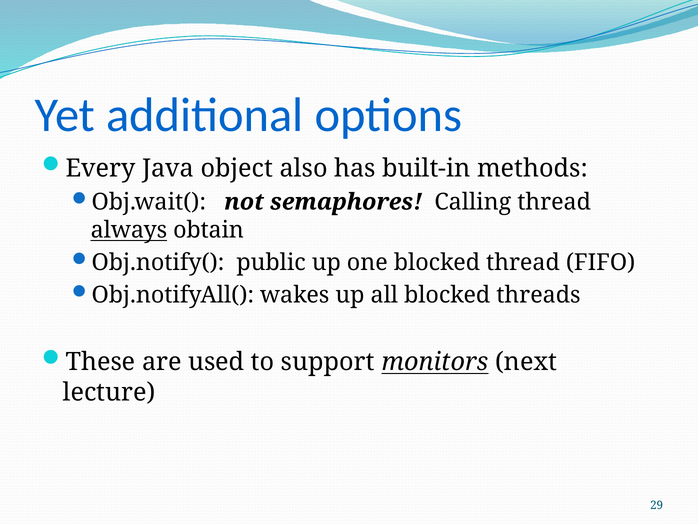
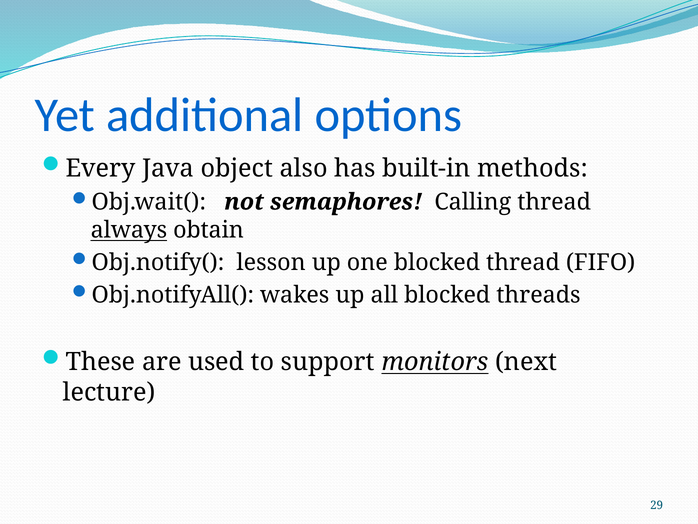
public: public -> lesson
